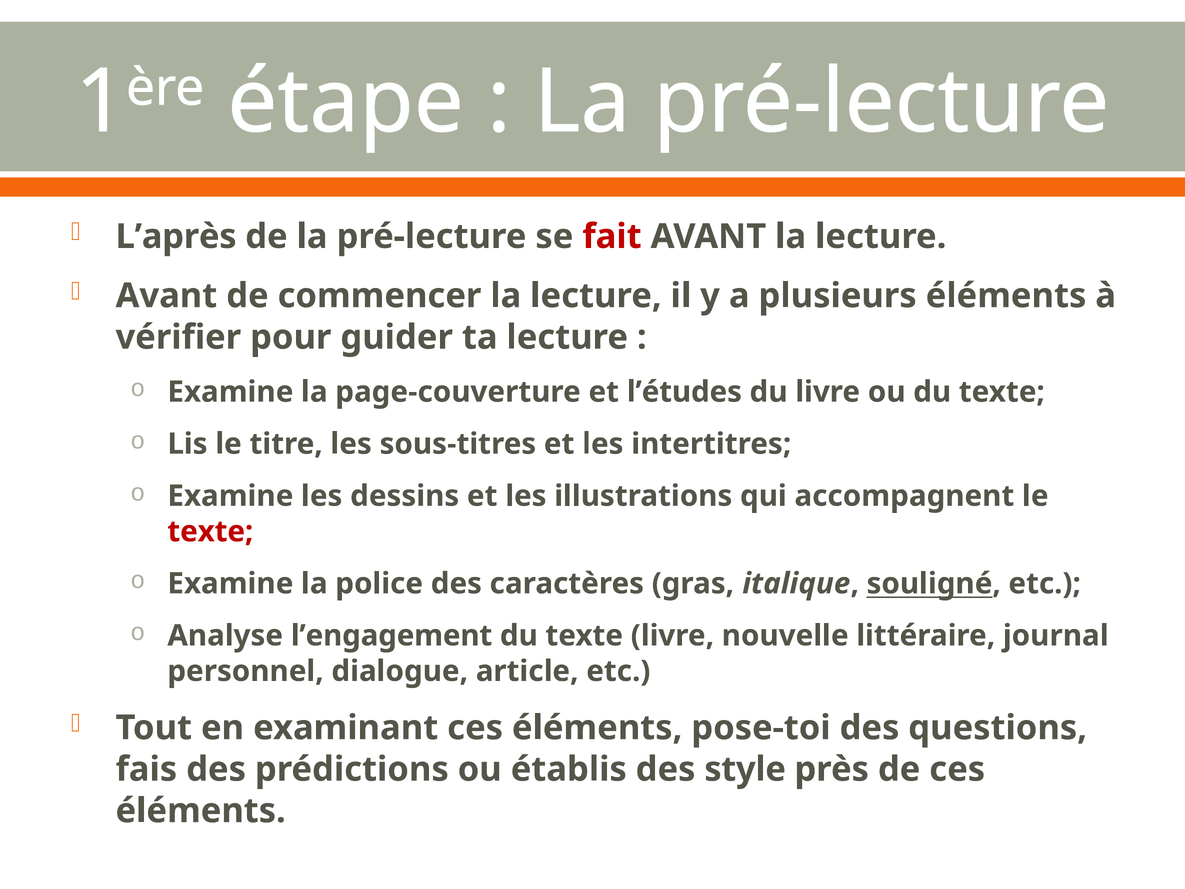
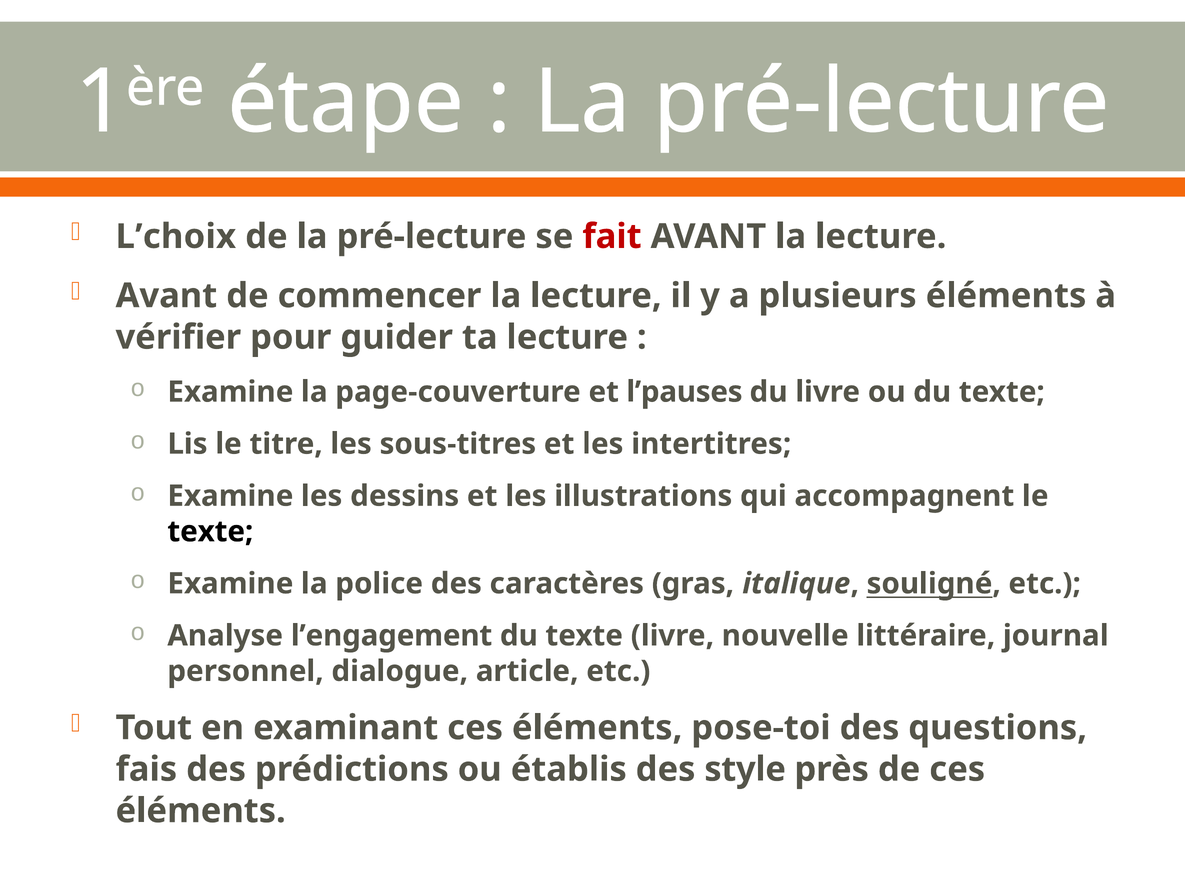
L’après: L’après -> L’choix
l’études: l’études -> l’pauses
texte at (210, 531) colour: red -> black
